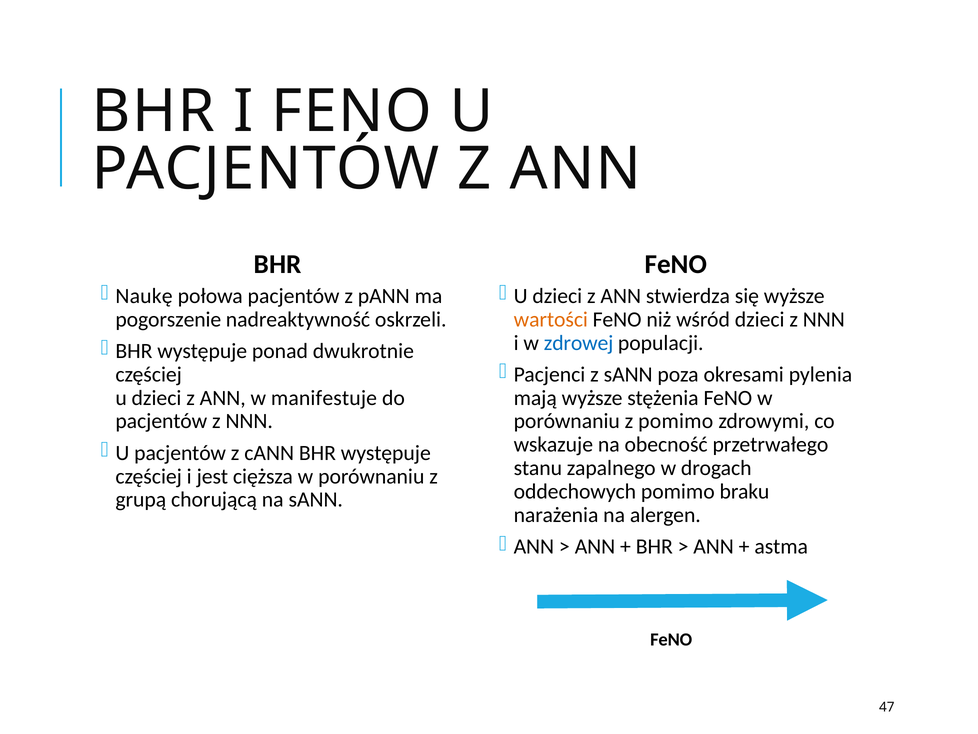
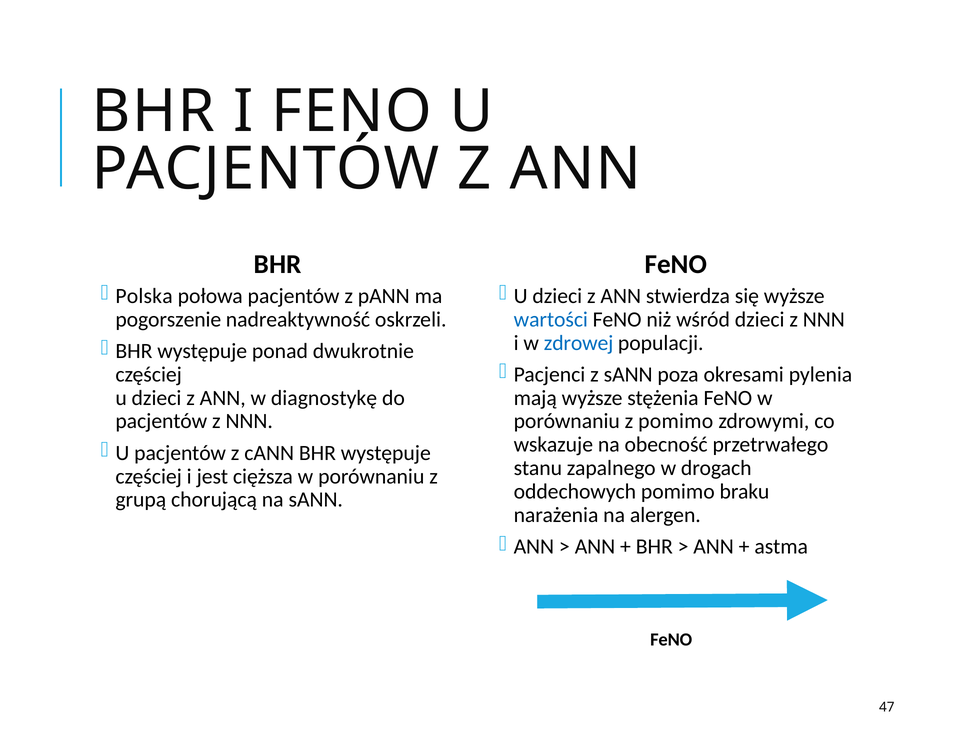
Naukę: Naukę -> Polska
wartości colour: orange -> blue
manifestuje: manifestuje -> diagnostykę
